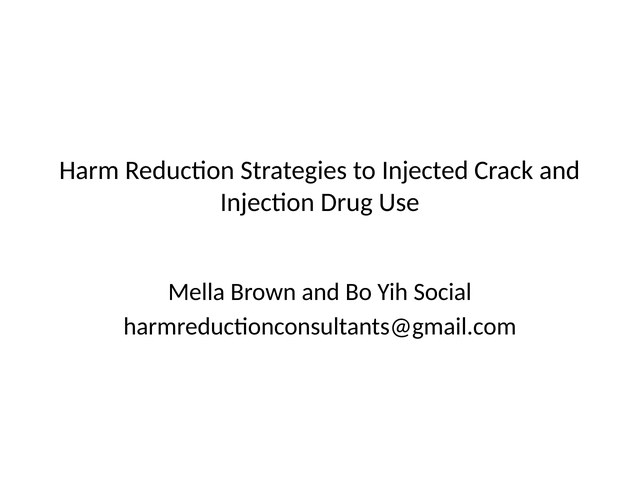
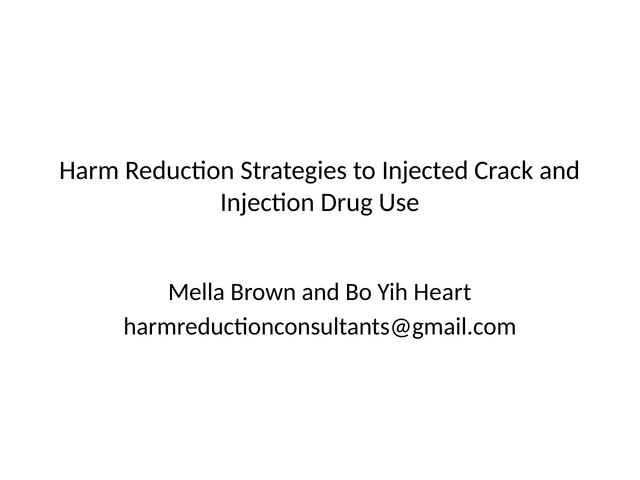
Social: Social -> Heart
